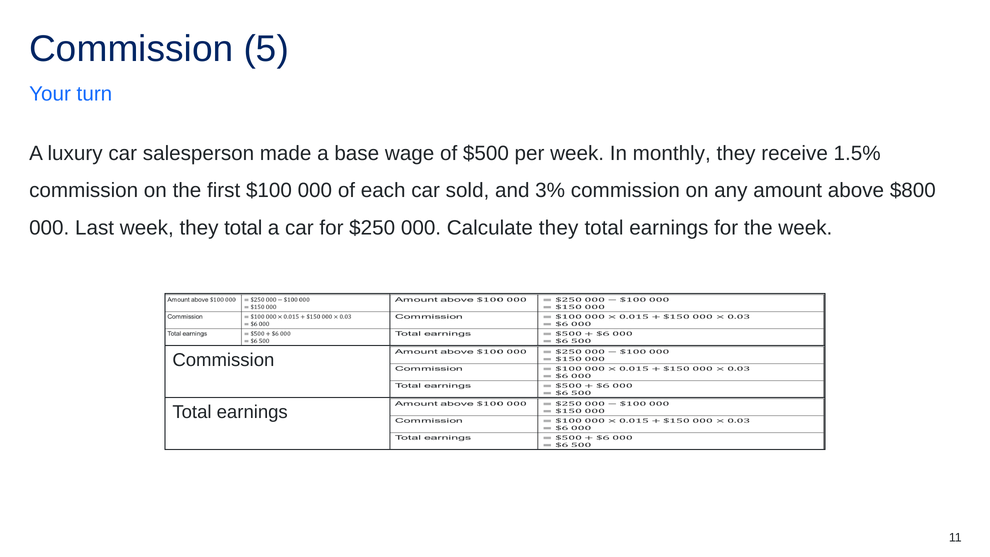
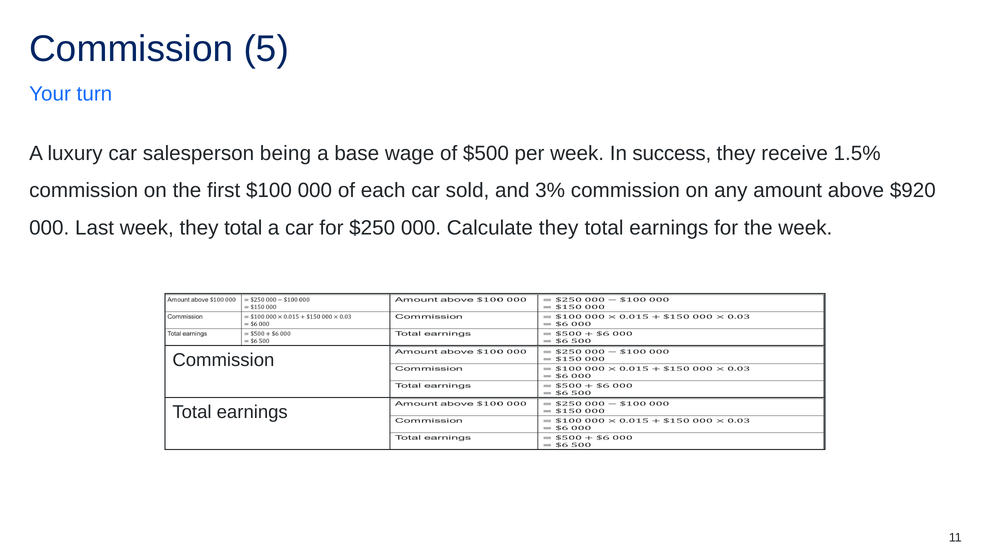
made: made -> being
monthly: monthly -> success
$800: $800 -> $920
